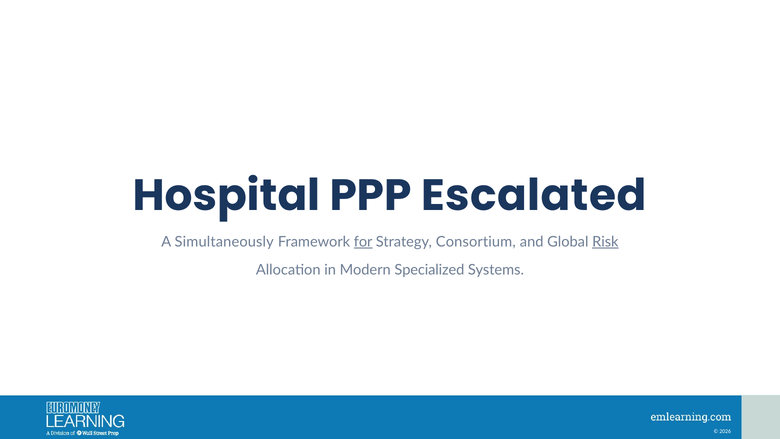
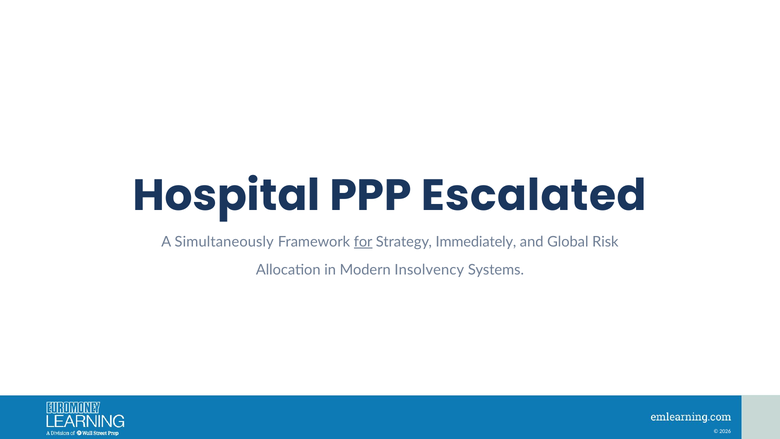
Consortium: Consortium -> Immediately
Risk underline: present -> none
Specialized: Specialized -> Insolvency
